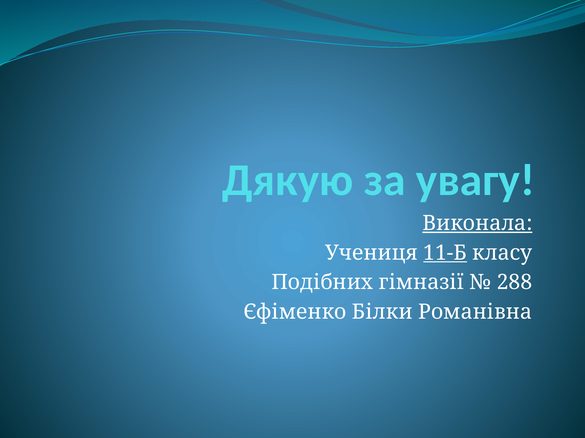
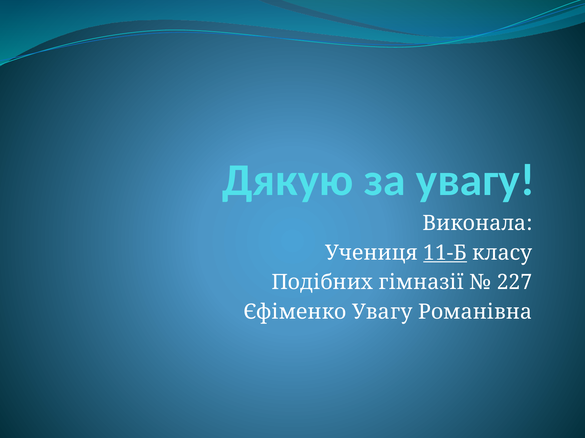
Виконала underline: present -> none
288: 288 -> 227
Єфіменко Білки: Білки -> Увагу
